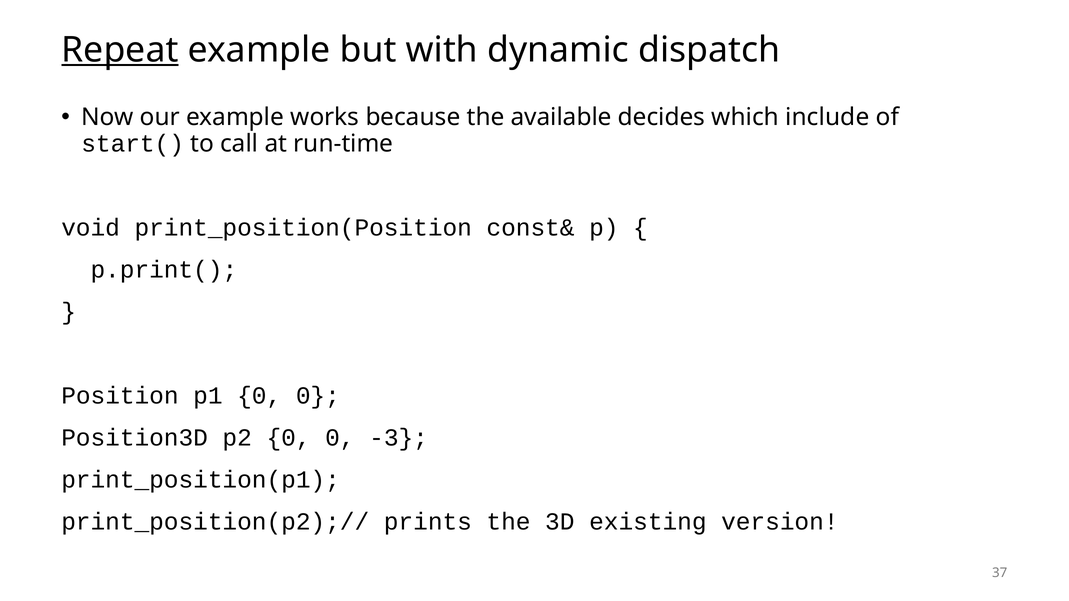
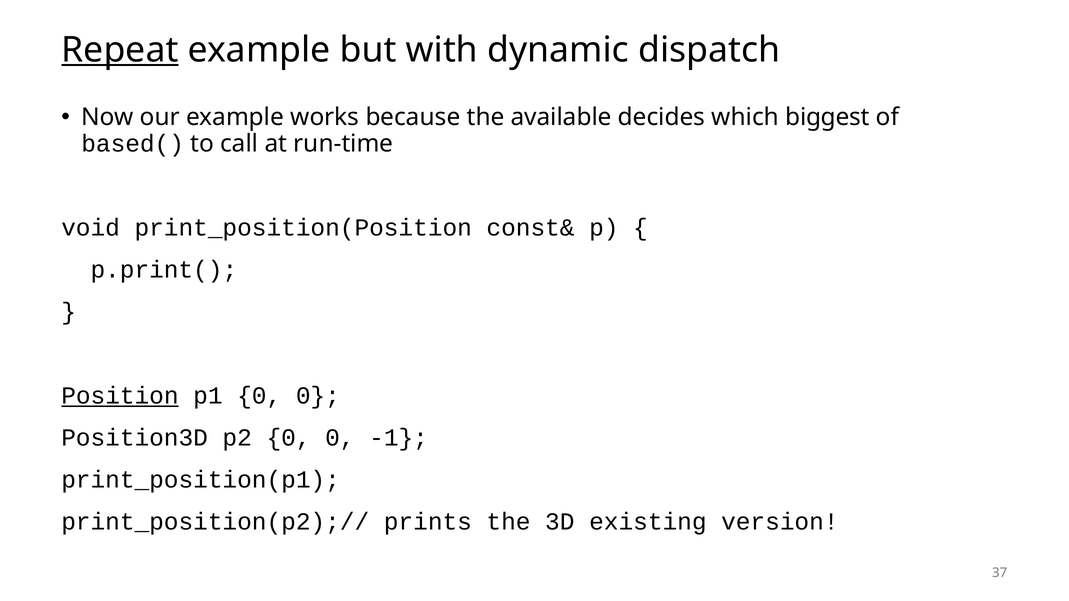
include: include -> biggest
start(: start( -> based(
Position underline: none -> present
-3: -3 -> -1
